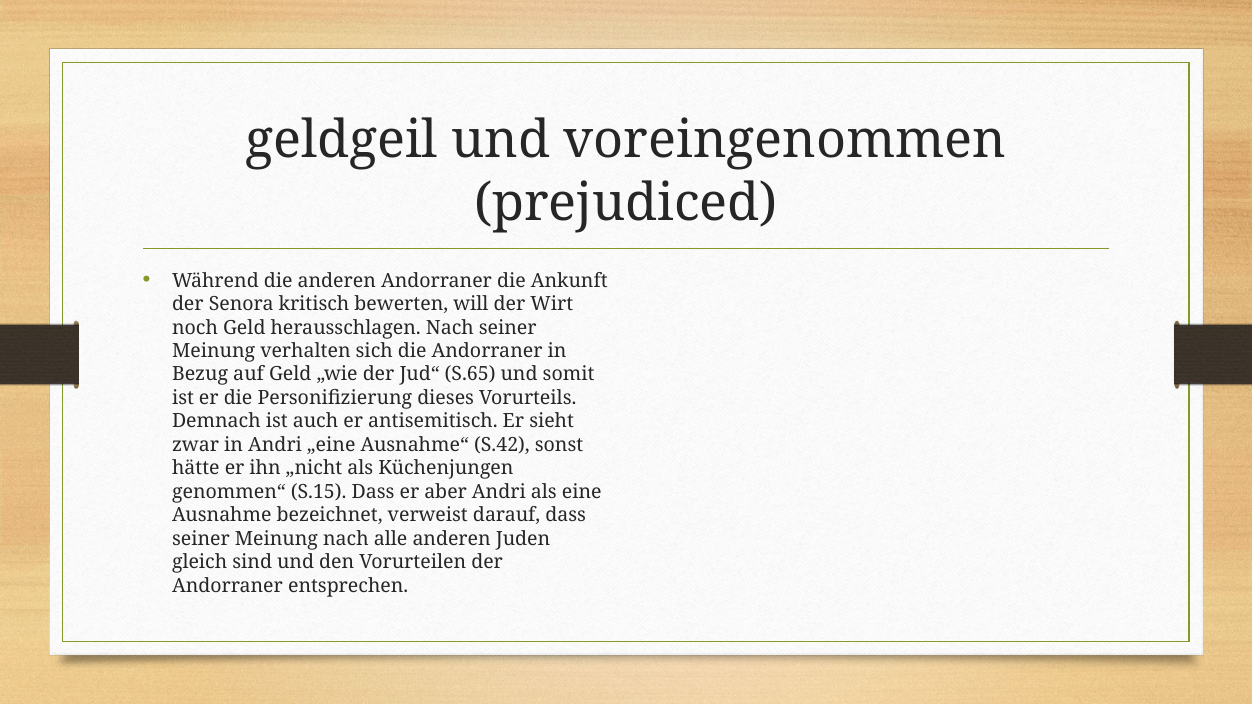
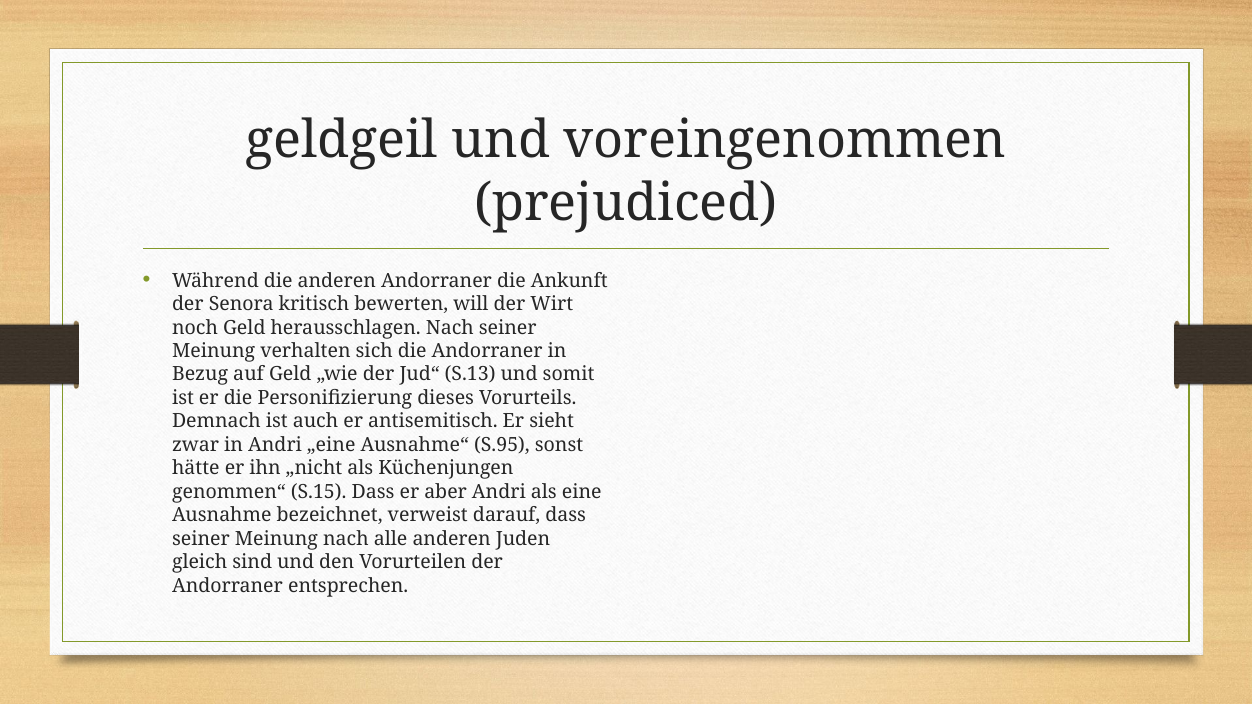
S.65: S.65 -> S.13
S.42: S.42 -> S.95
